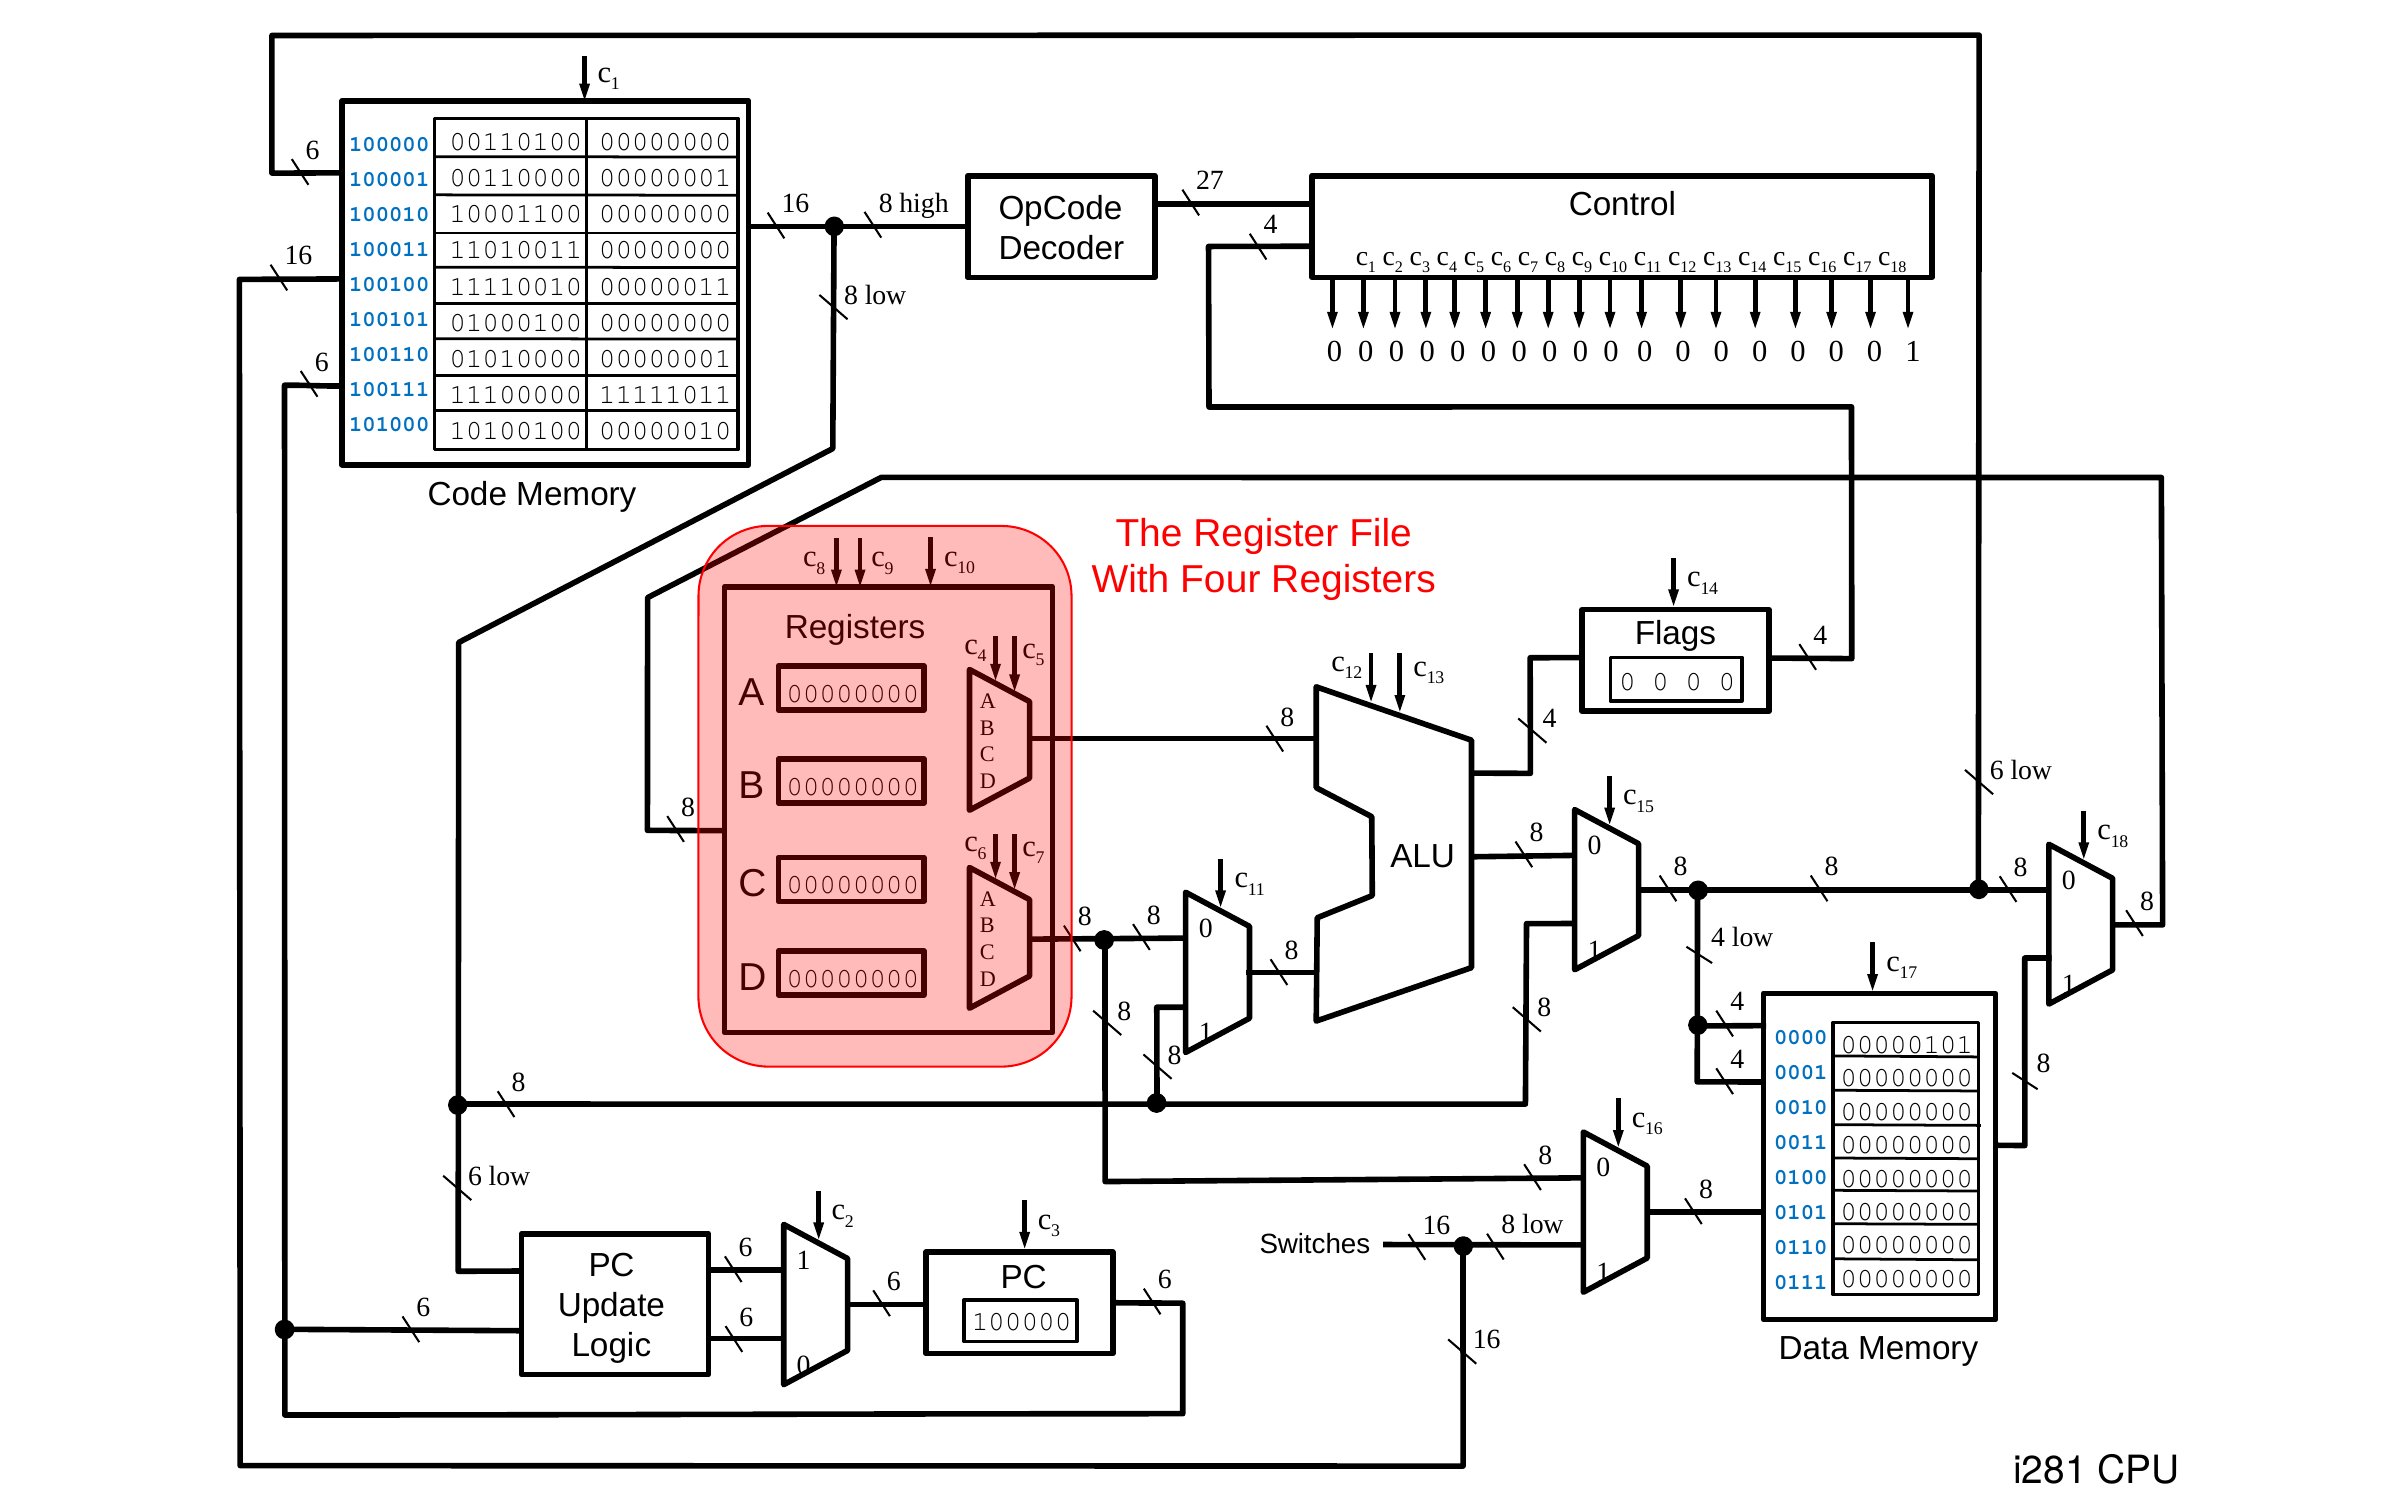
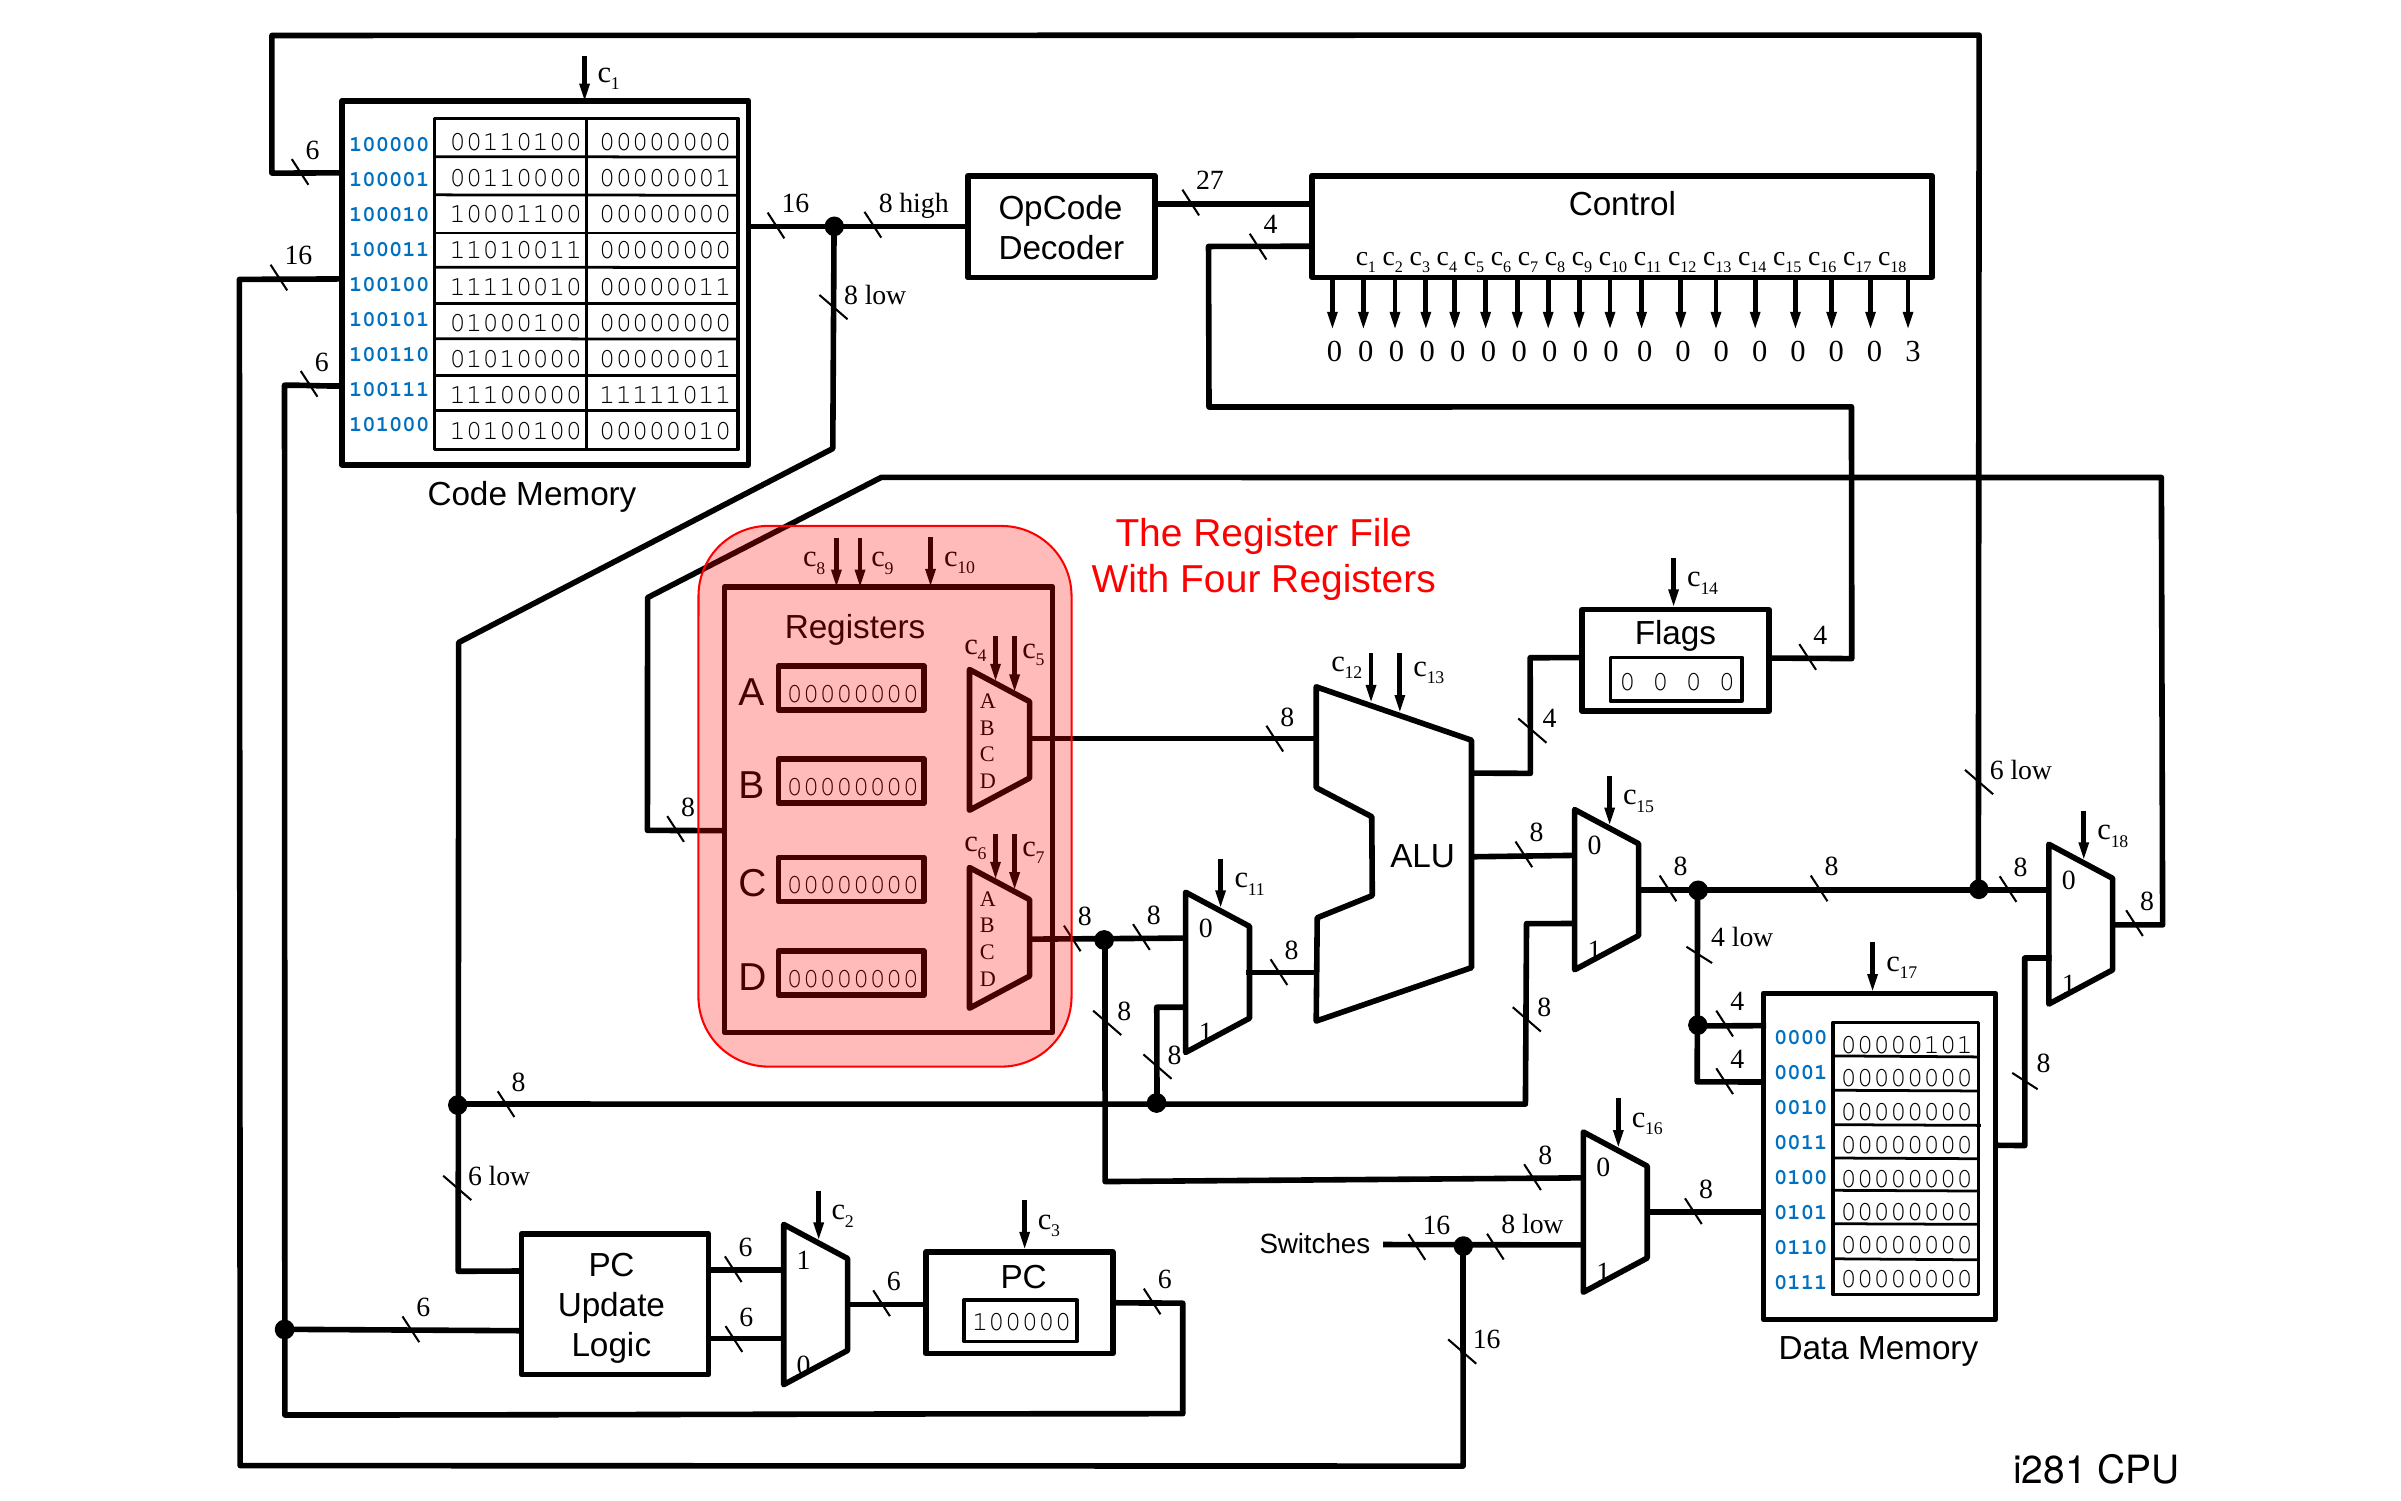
0 0 1: 1 -> 3
